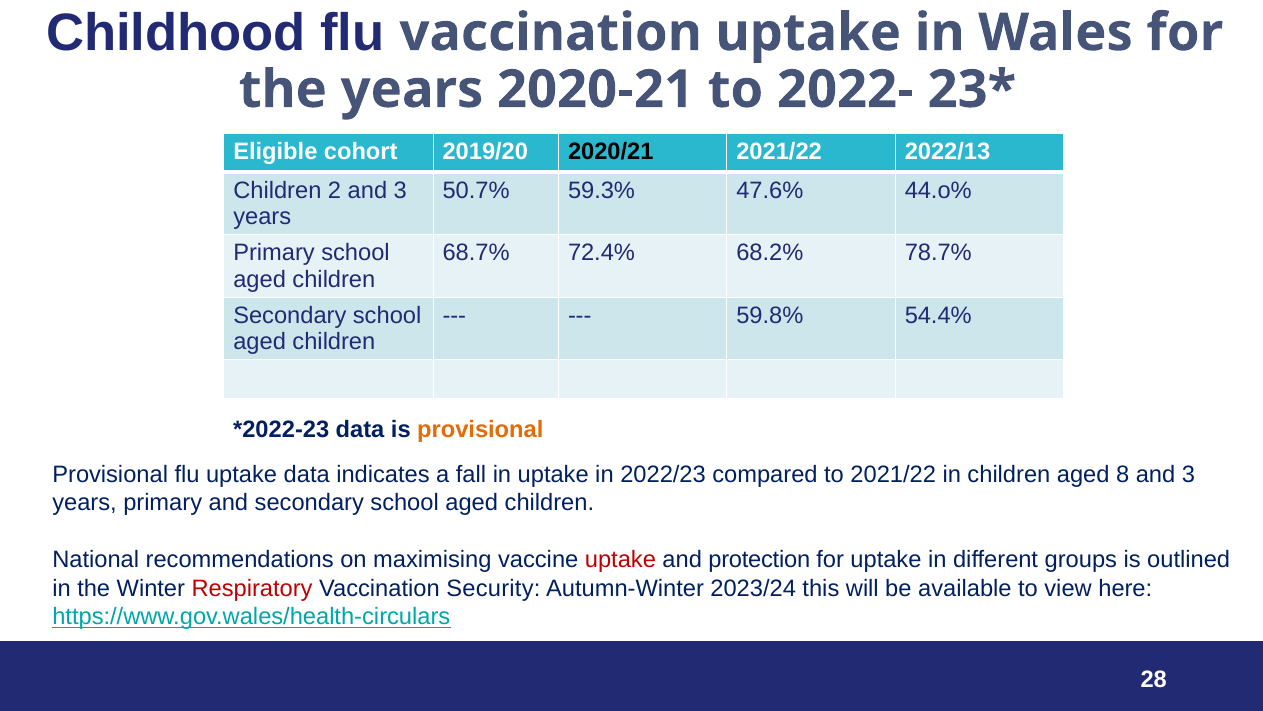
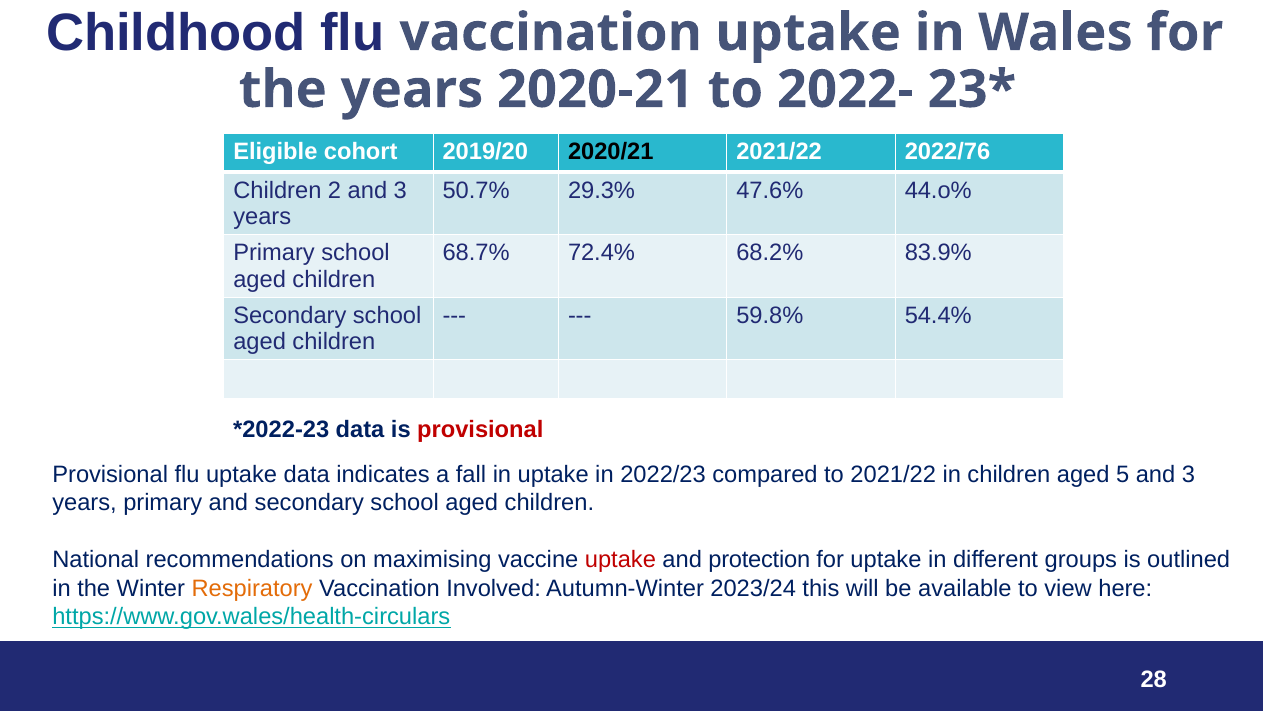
2022/13: 2022/13 -> 2022/76
59.3%: 59.3% -> 29.3%
78.7%: 78.7% -> 83.9%
provisional at (480, 430) colour: orange -> red
8: 8 -> 5
Respiratory colour: red -> orange
Security: Security -> Involved
